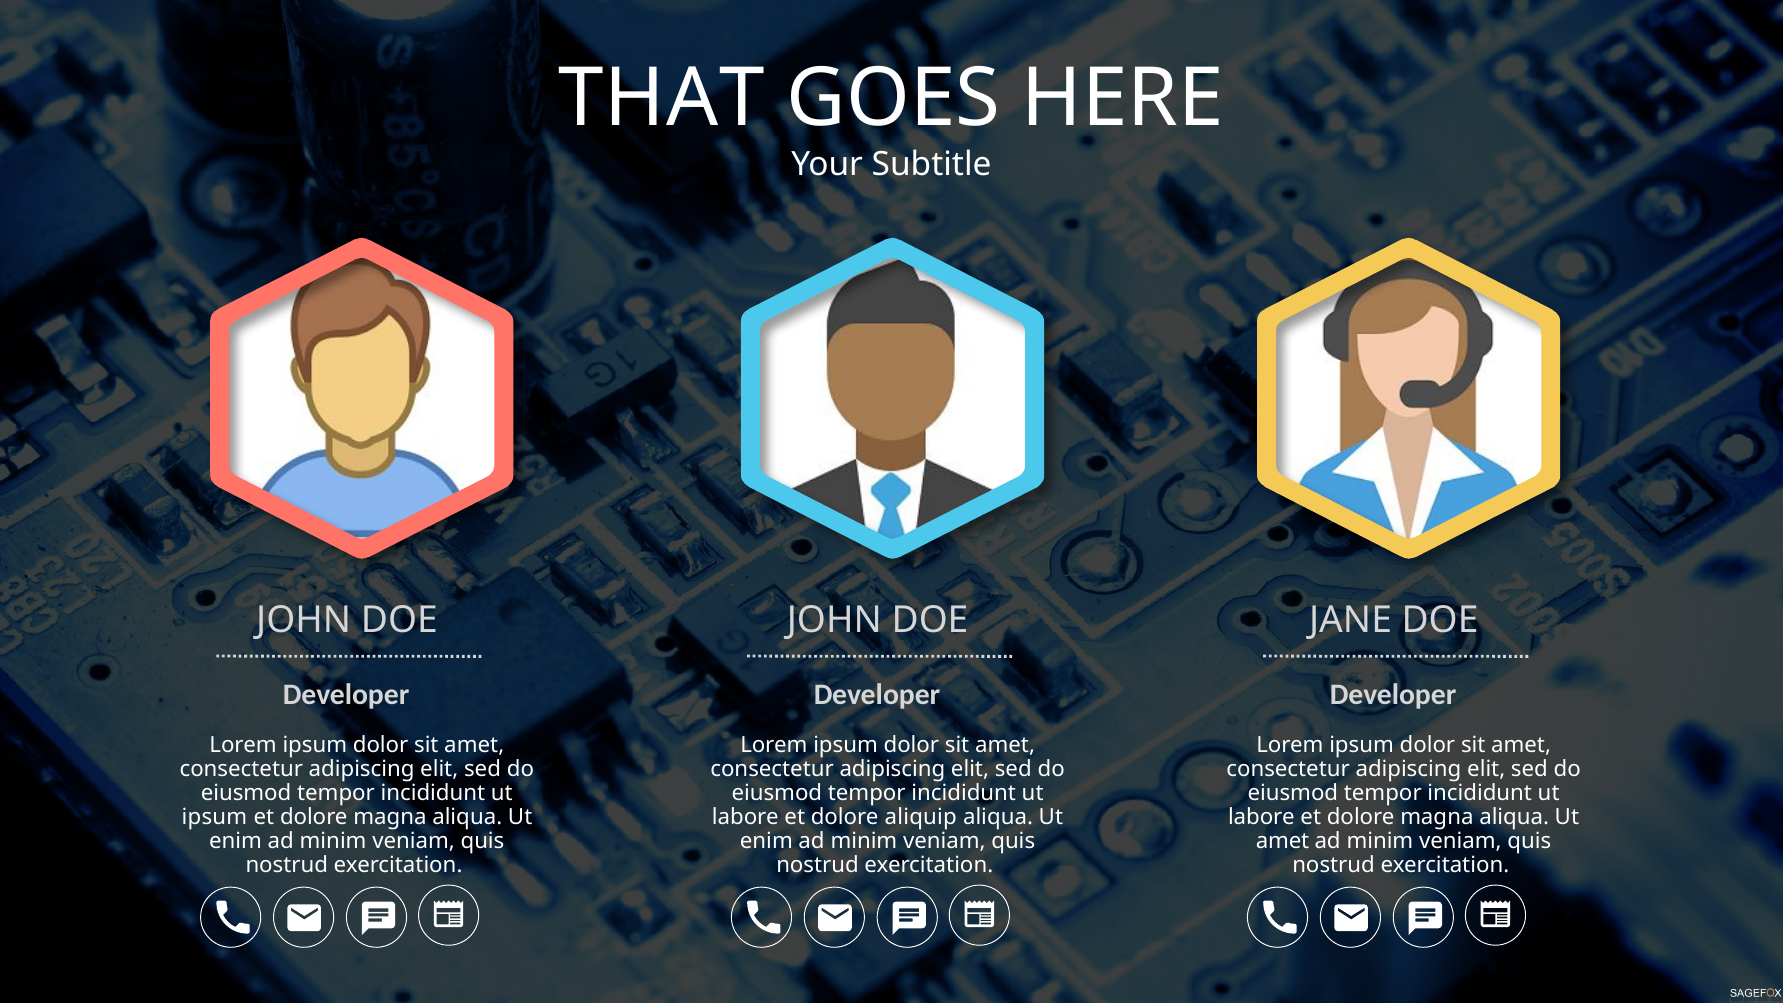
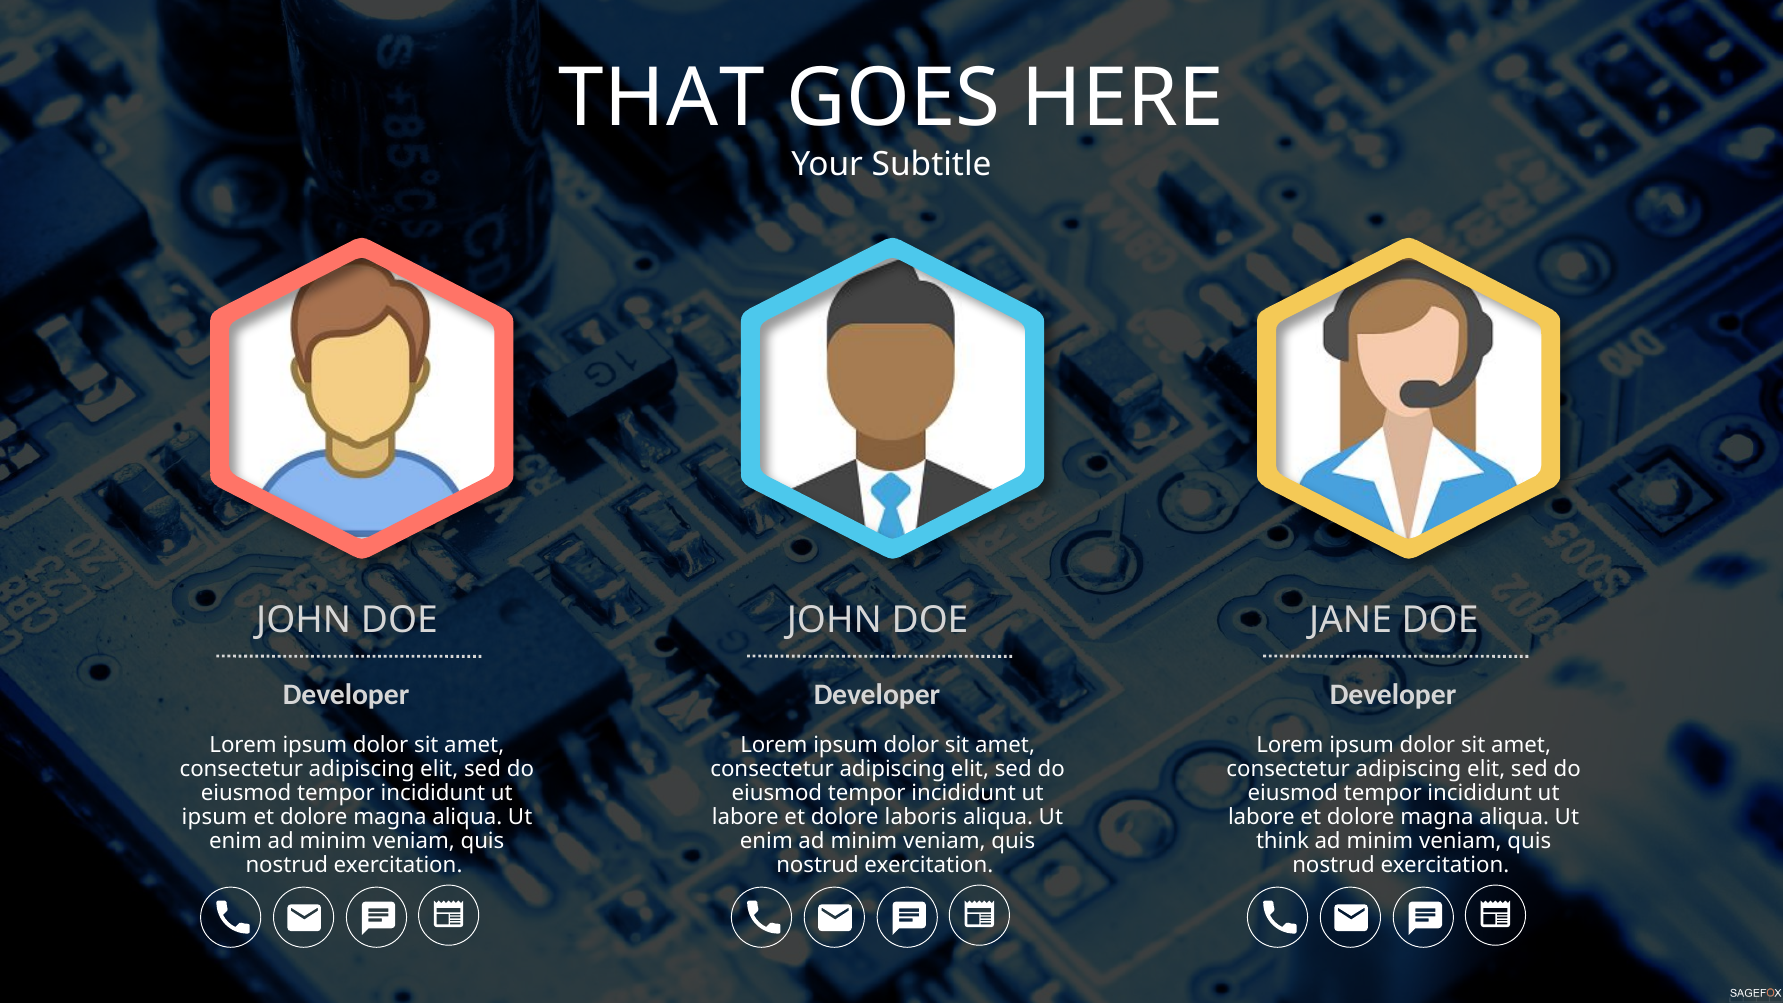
aliquip: aliquip -> laboris
amet at (1283, 841): amet -> think
